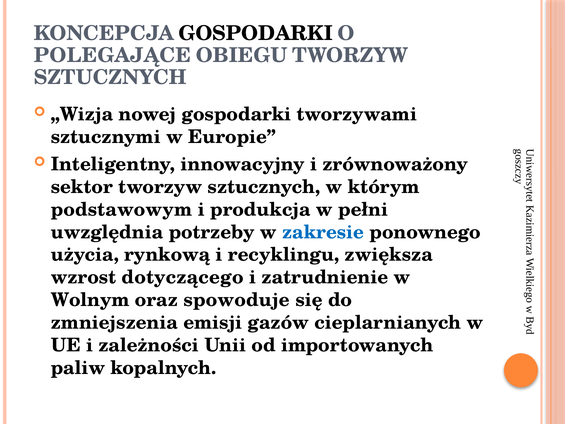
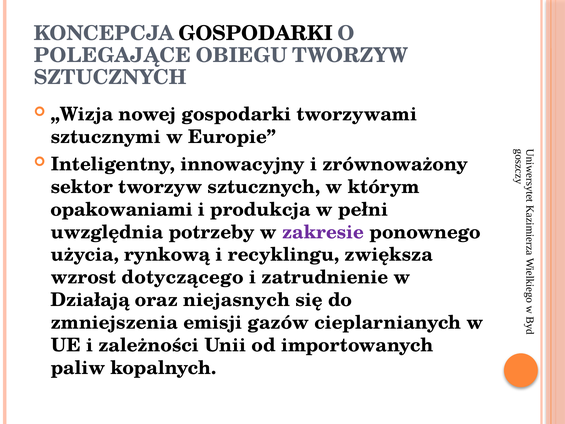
podstawowym: podstawowym -> opakowaniami
zakresie colour: blue -> purple
Wolnym: Wolnym -> Działają
spowoduje: spowoduje -> niejasnych
